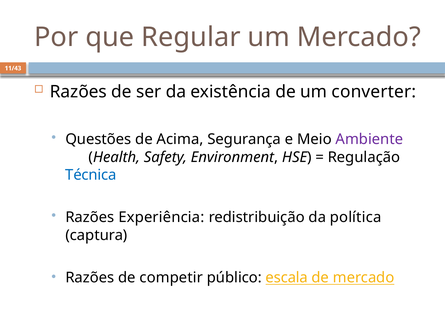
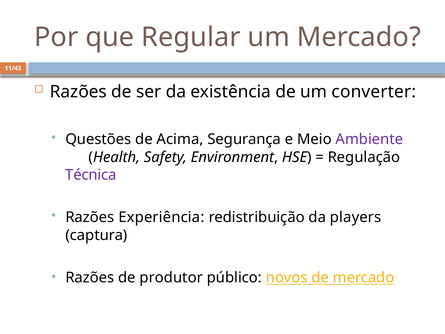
Técnica colour: blue -> purple
política: política -> players
competir: competir -> produtor
escala: escala -> novos
